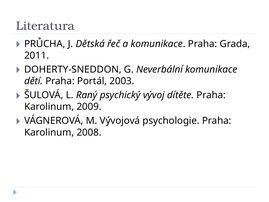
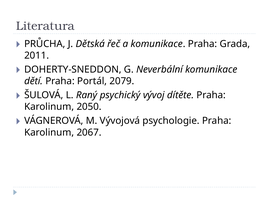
2003: 2003 -> 2079
2009: 2009 -> 2050
2008: 2008 -> 2067
